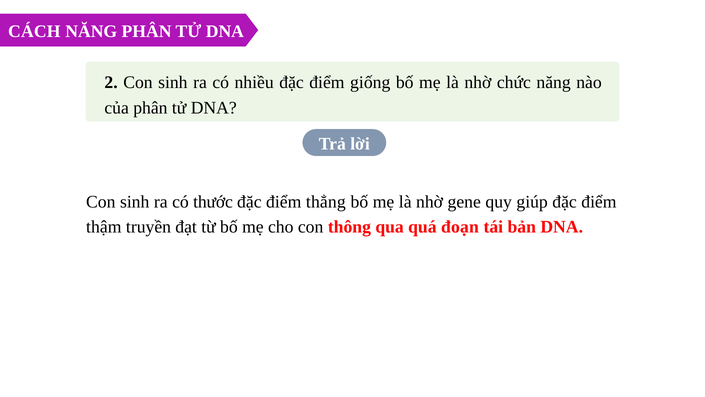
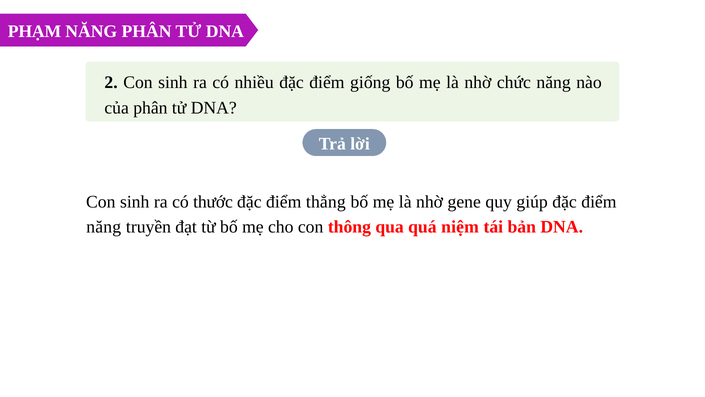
CÁCH: CÁCH -> PHẠM
thậm at (104, 227): thậm -> năng
đoạn: đoạn -> niệm
